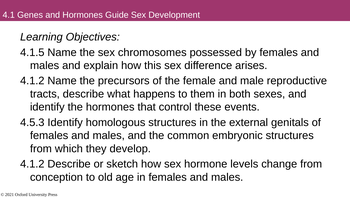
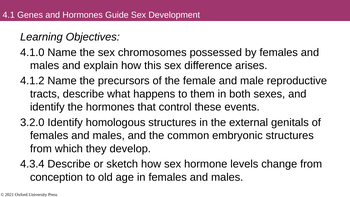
4.1.5: 4.1.5 -> 4.1.0
4.5.3: 4.5.3 -> 3.2.0
4.1.2 at (32, 164): 4.1.2 -> 4.3.4
